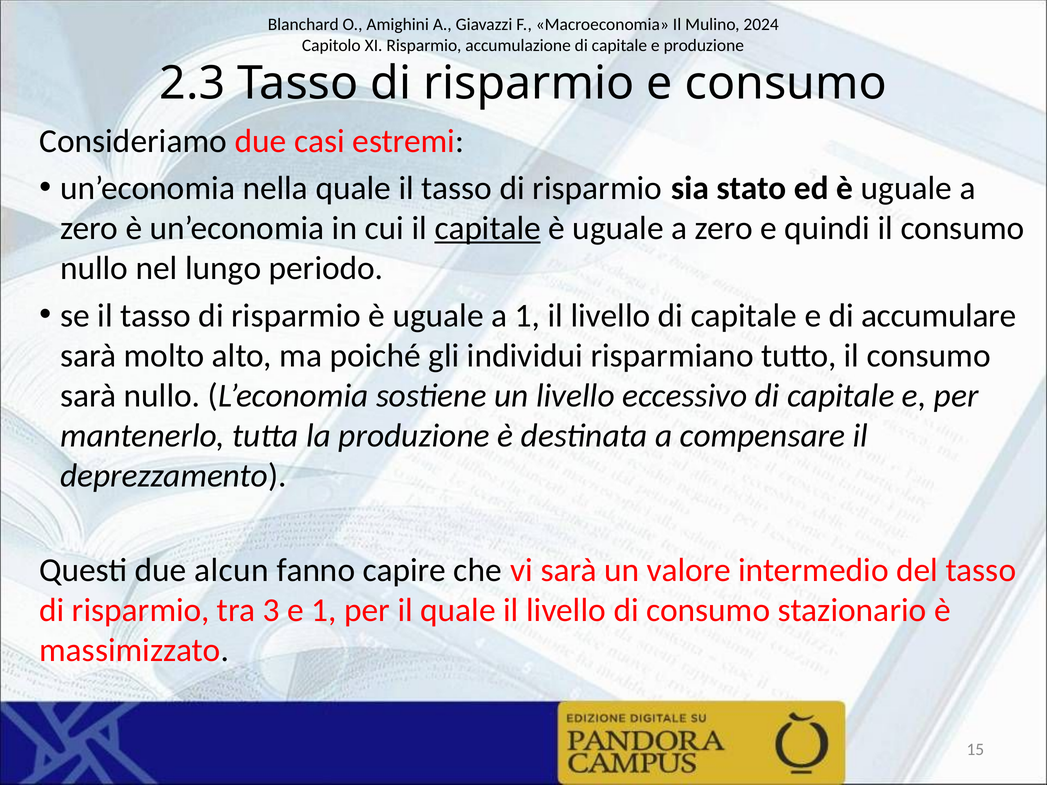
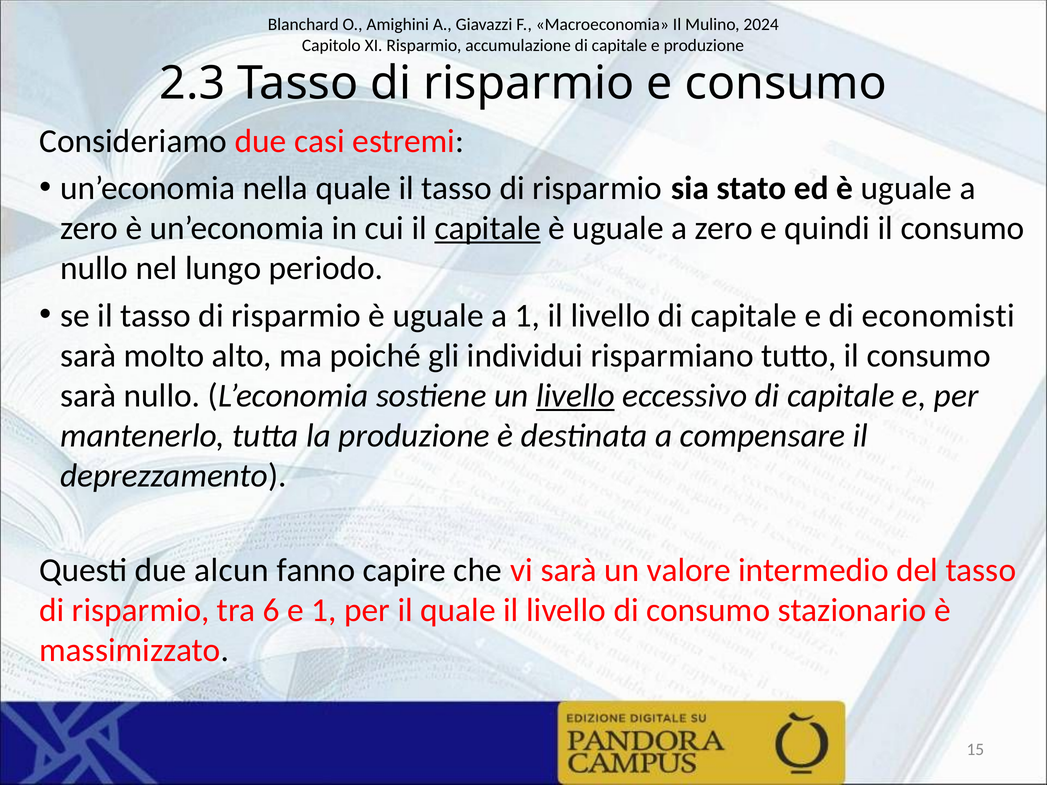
accumulare: accumulare -> economisti
livello at (575, 396) underline: none -> present
3: 3 -> 6
